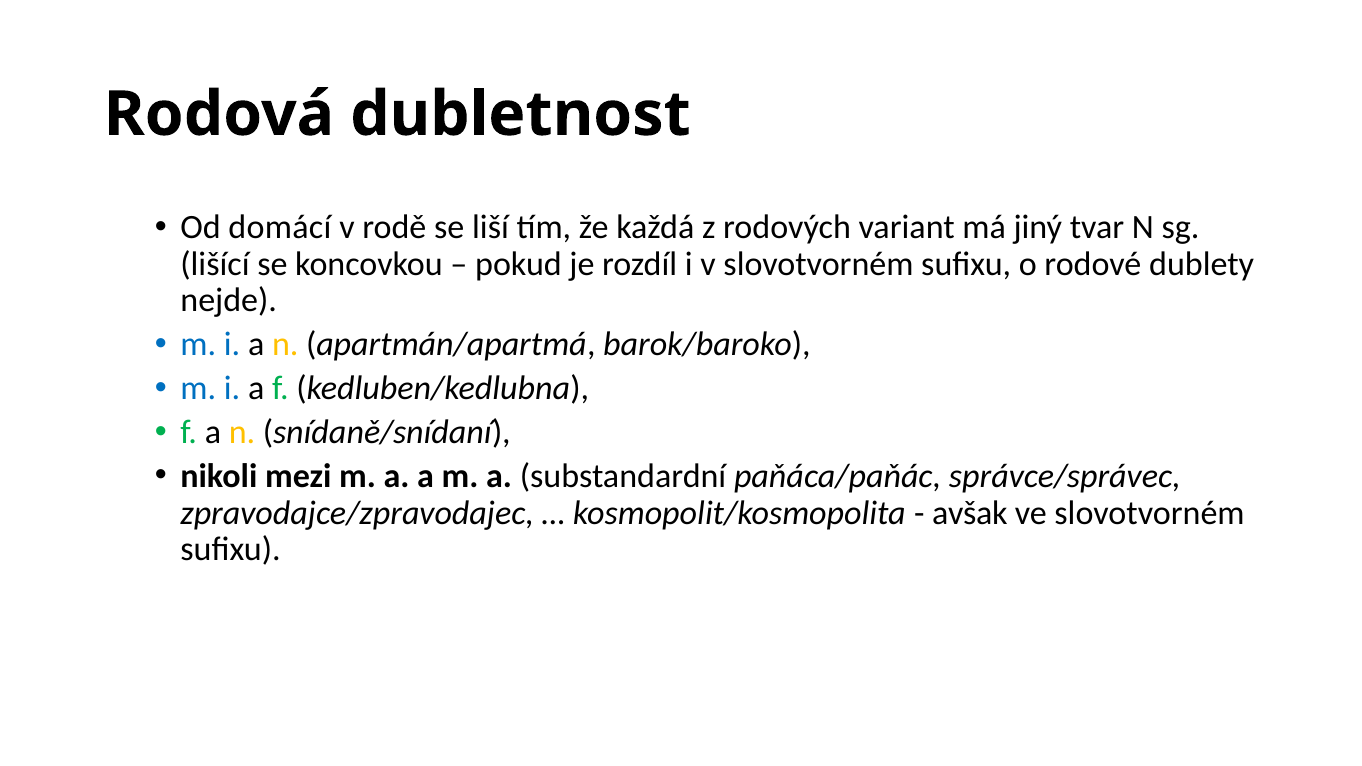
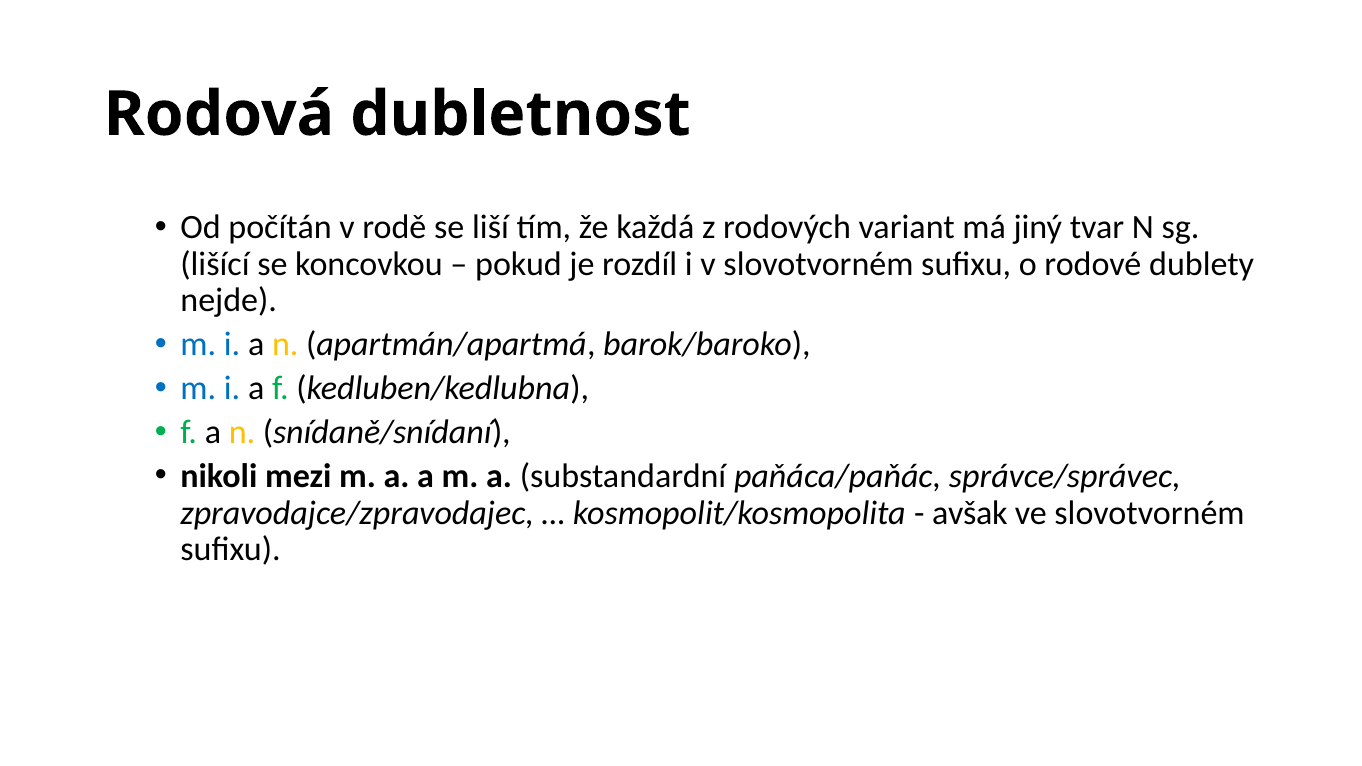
domácí: domácí -> počítán
